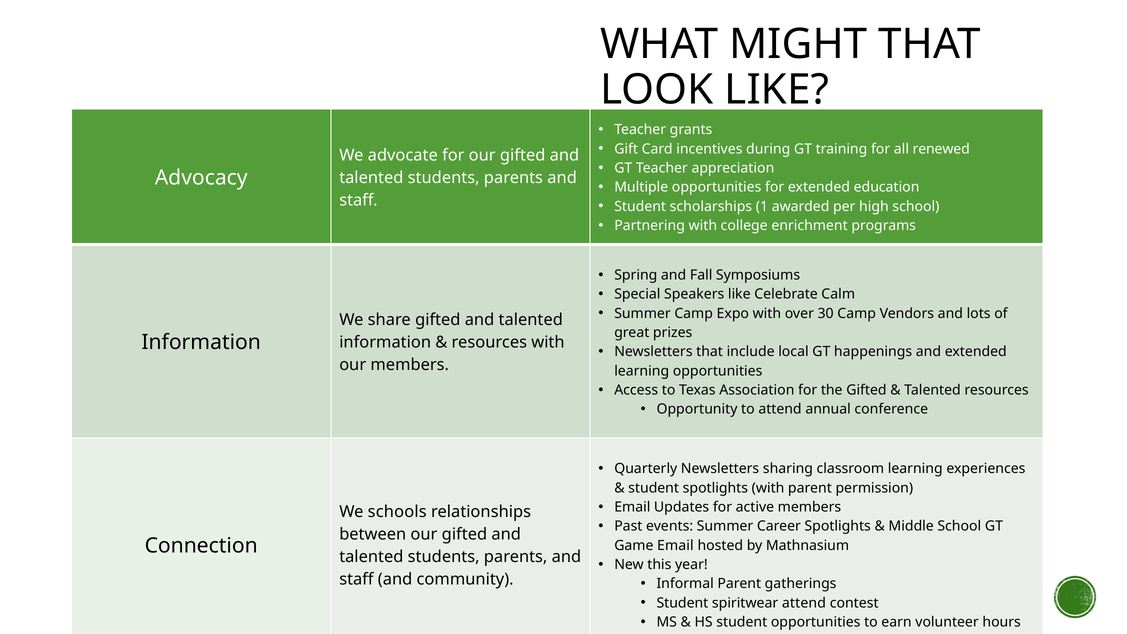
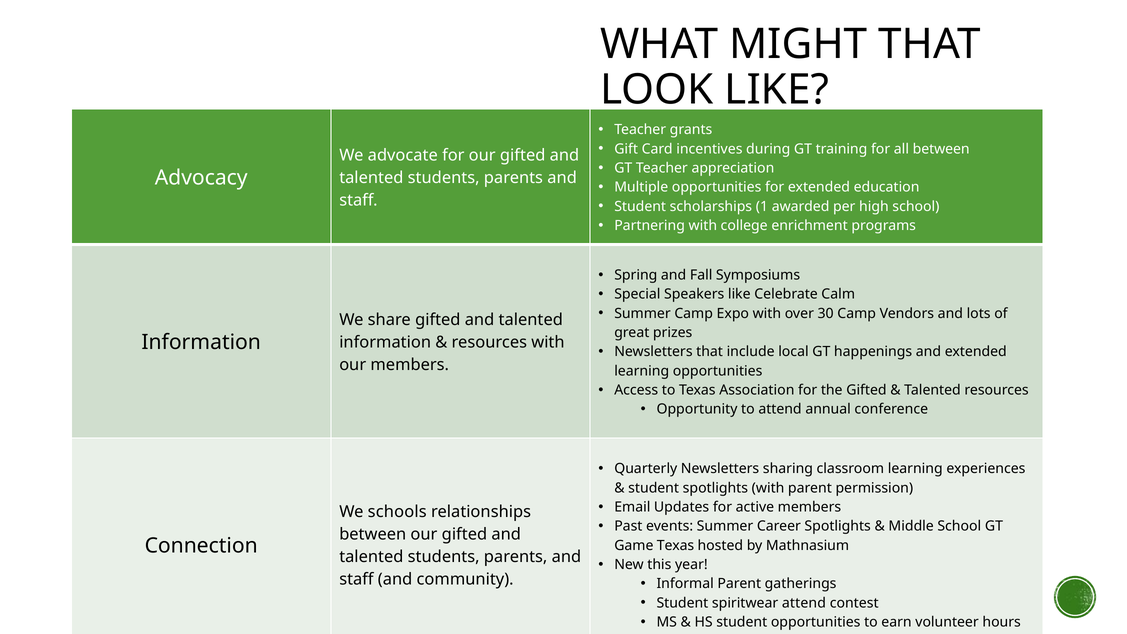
all renewed: renewed -> between
Game Email: Email -> Texas
